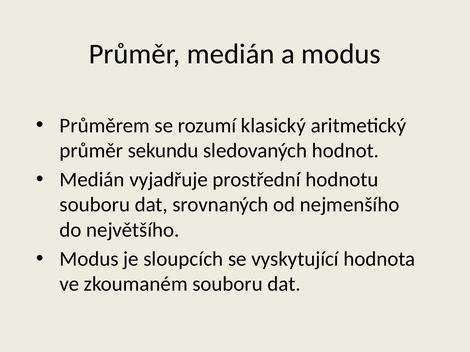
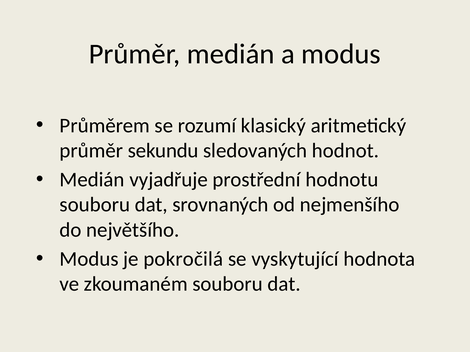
sloupcích: sloupcích -> pokročilá
